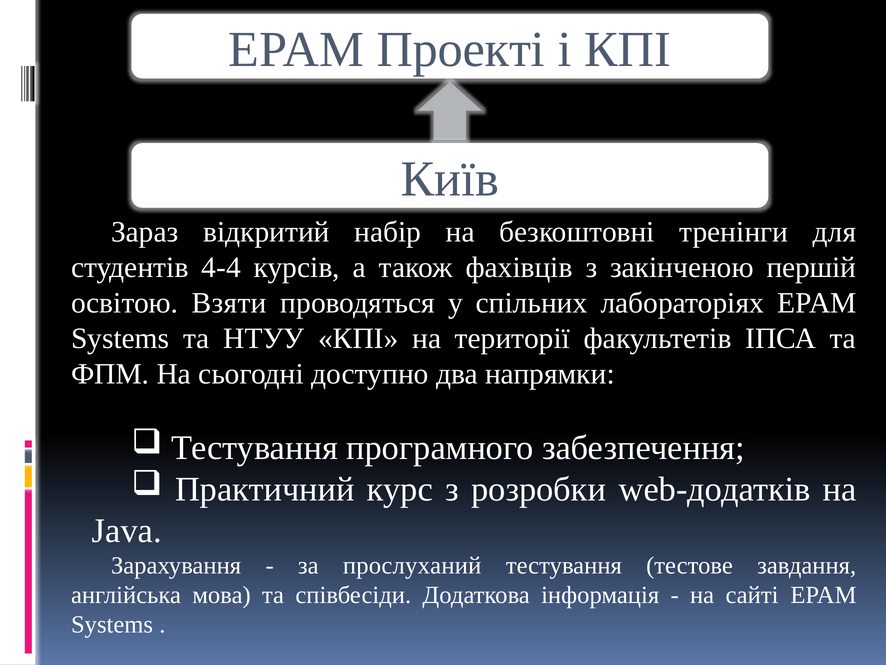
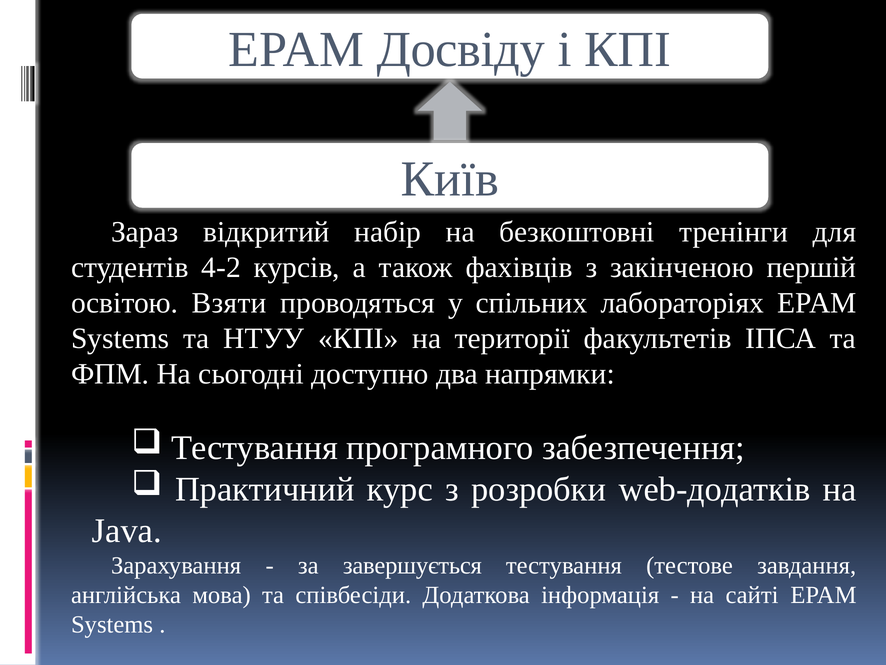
Проекті: Проекті -> Досвіду
4-4: 4-4 -> 4-2
прослуханий: прослуханий -> завершується
